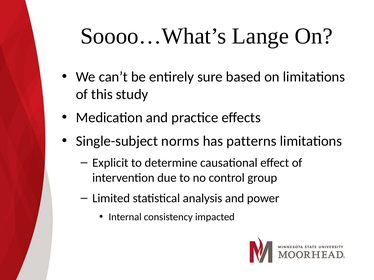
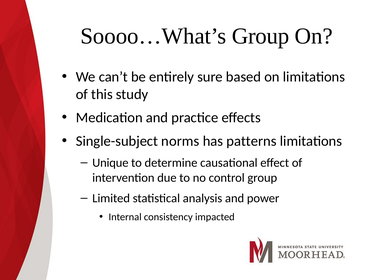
Soooo…What’s Lange: Lange -> Group
Explicit: Explicit -> Unique
